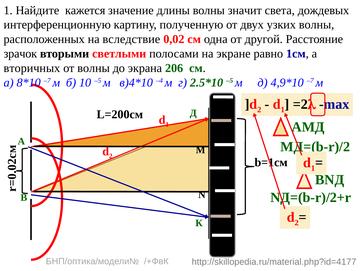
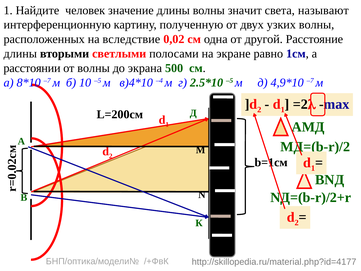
кажется: кажется -> человек
дождевых: дождевых -> называют
зрачок at (20, 54): зрачок -> длины
вторичных: вторичных -> расстоянии
206: 206 -> 500
